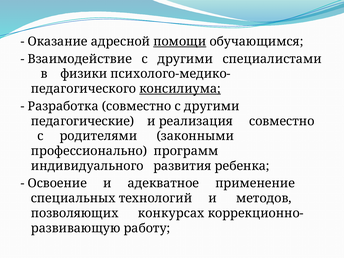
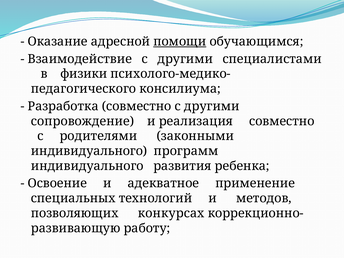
консилиума underline: present -> none
педагогические: педагогические -> сопровождение
профессионально at (89, 151): профессионально -> индивидуального
